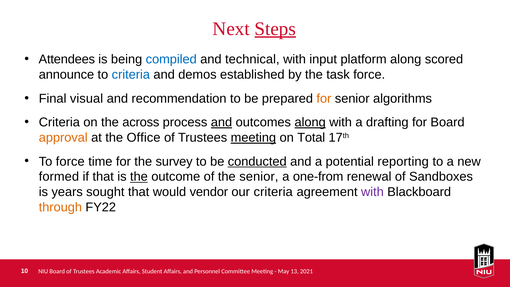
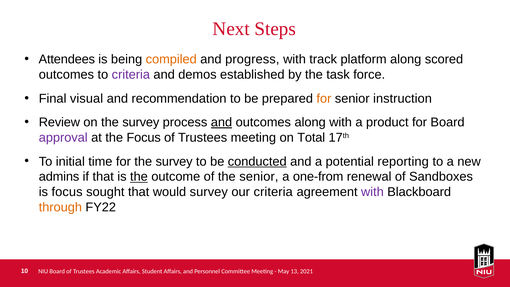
Steps underline: present -> none
compiled colour: blue -> orange
technical: technical -> progress
input: input -> track
announce at (66, 75): announce -> outcomes
criteria at (131, 75) colour: blue -> purple
algorithms: algorithms -> instruction
Criteria at (59, 122): Criteria -> Review
on the across: across -> survey
along at (310, 122) underline: present -> none
drafting: drafting -> product
approval colour: orange -> purple
the Office: Office -> Focus
meeting at (253, 138) underline: present -> none
To force: force -> initial
formed: formed -> admins
is years: years -> focus
would vendor: vendor -> survey
